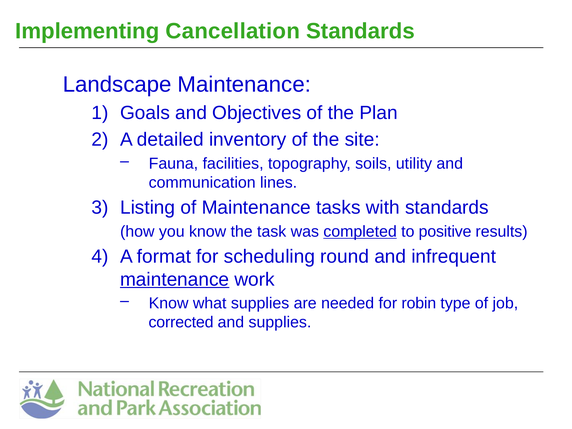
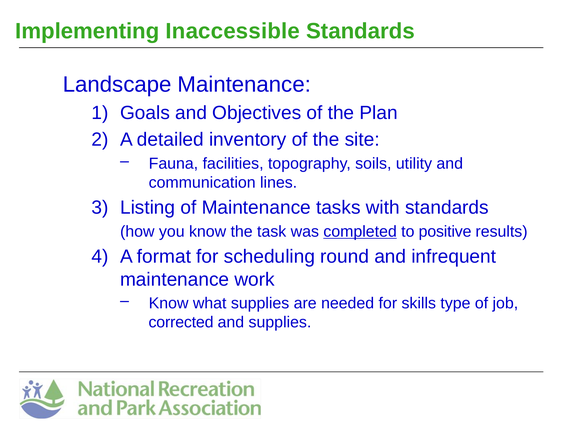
Cancellation: Cancellation -> Inaccessible
maintenance at (175, 279) underline: present -> none
robin: robin -> skills
